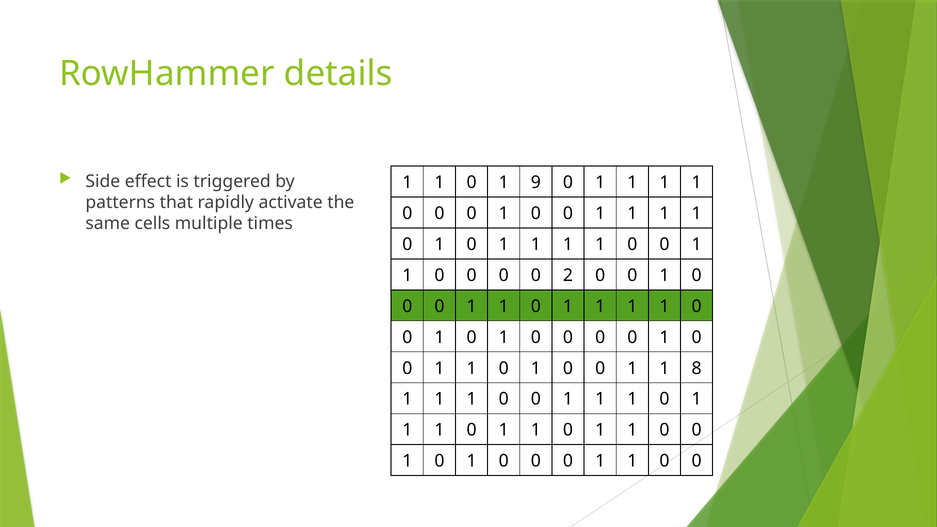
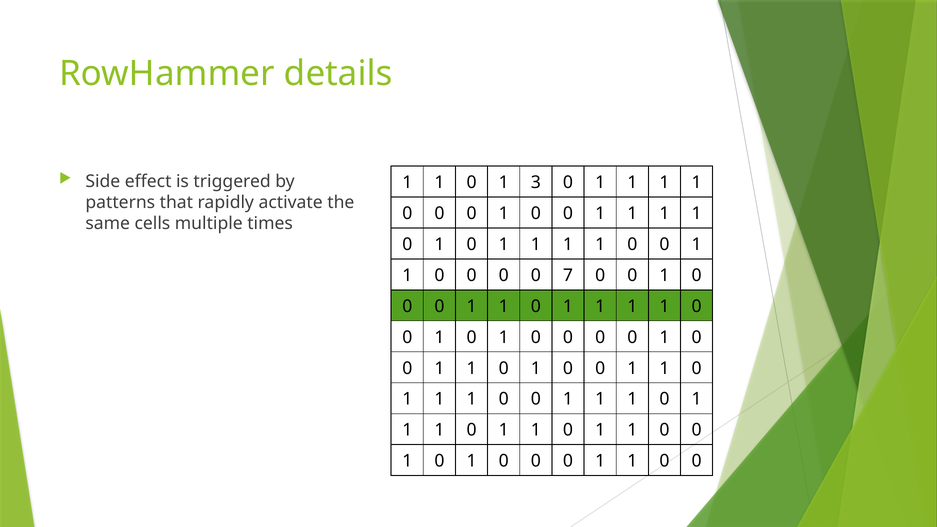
9: 9 -> 3
2: 2 -> 7
8 at (697, 368): 8 -> 0
